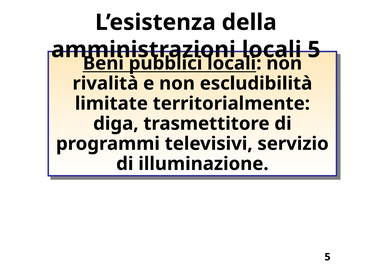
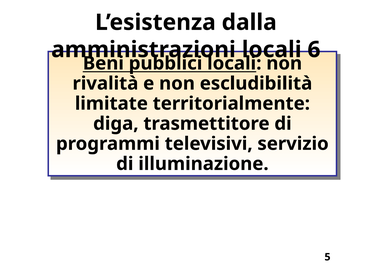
della: della -> dalla
5 at (314, 50): 5 -> 6
